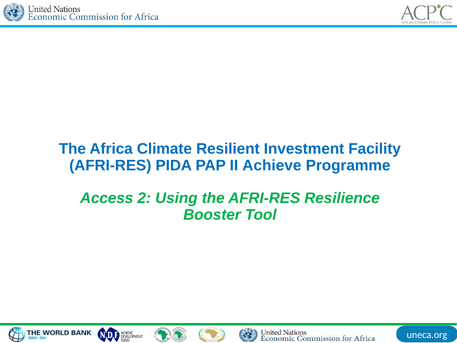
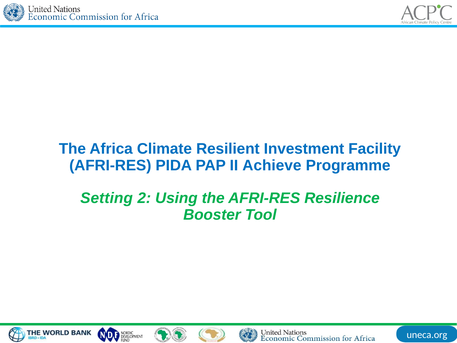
Access: Access -> Setting
